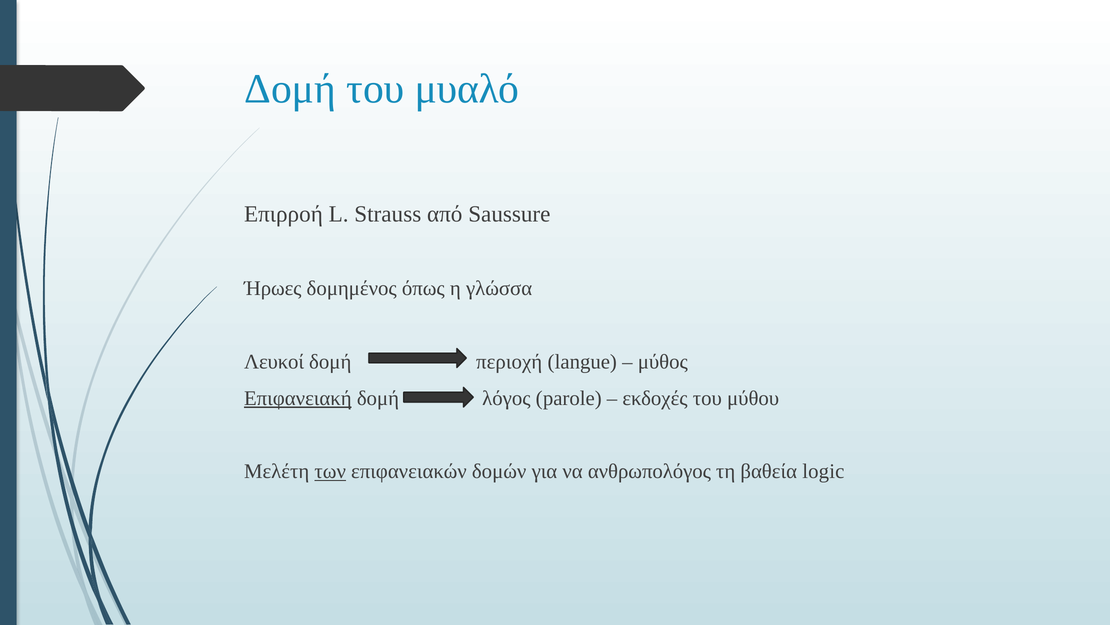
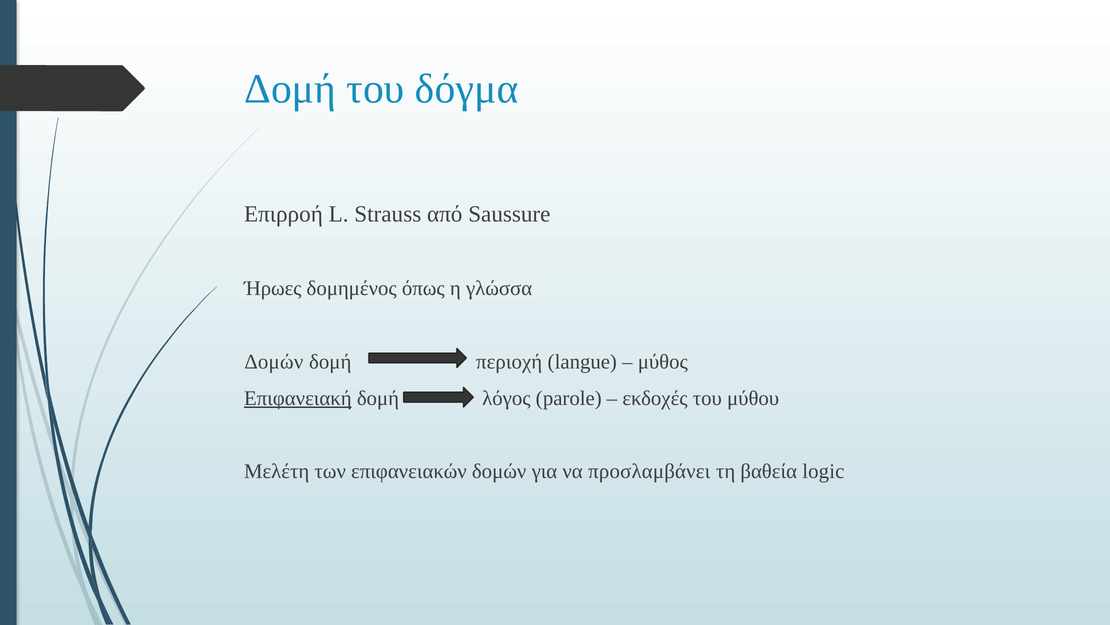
μυαλό: μυαλό -> δόγμα
Λευκοί at (274, 361): Λευκοί -> Δομών
των underline: present -> none
ανθρωπολόγος: ανθρωπολόγος -> προσλαμβάνει
